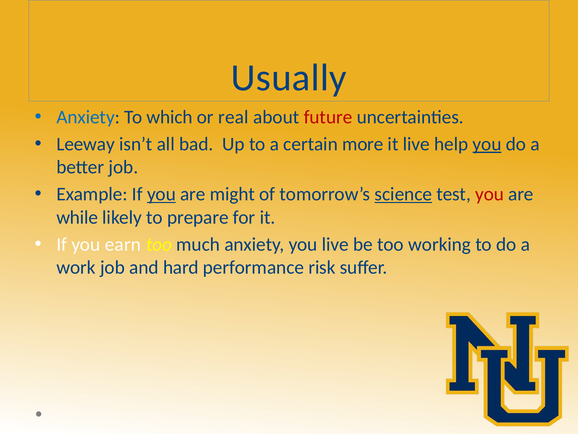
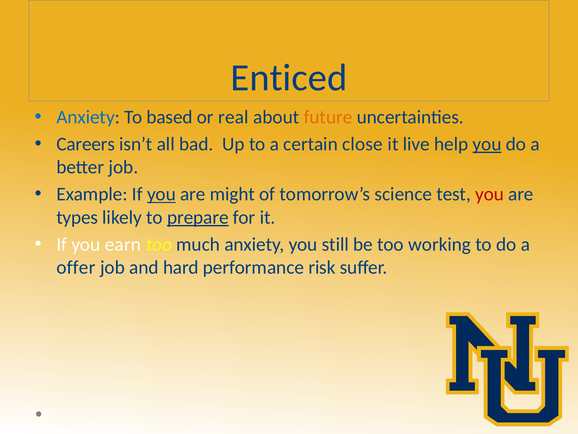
Usually: Usually -> Enticed
which: which -> based
future colour: red -> orange
Leeway: Leeway -> Careers
more: more -> close
science underline: present -> none
while: while -> types
prepare underline: none -> present
you live: live -> still
work: work -> offer
